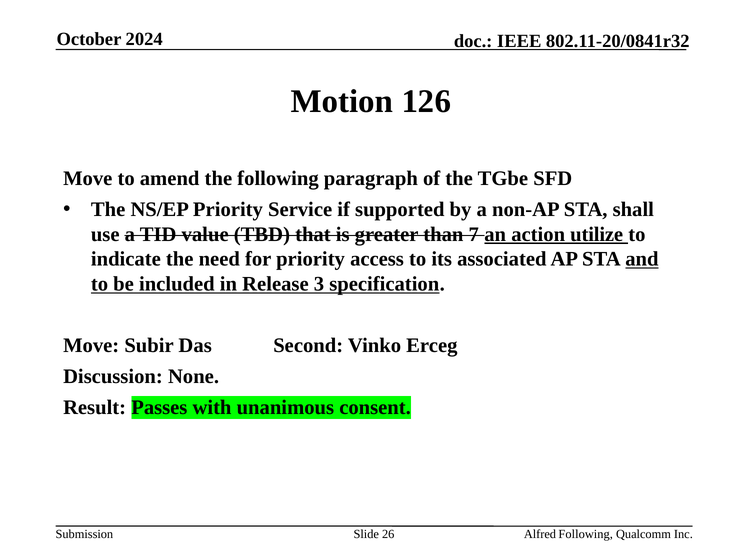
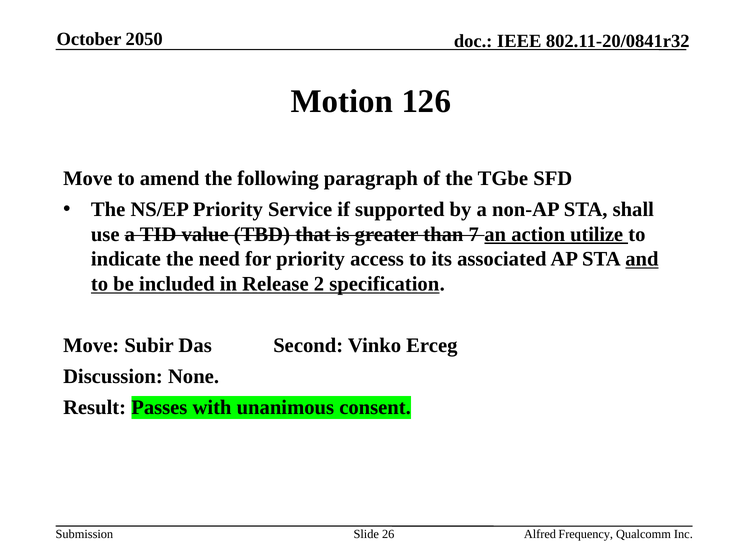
2024: 2024 -> 2050
3: 3 -> 2
Alfred Following: Following -> Frequency
